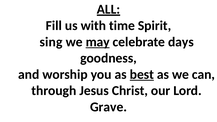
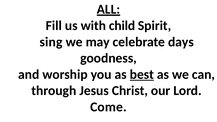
time: time -> child
may underline: present -> none
Grave: Grave -> Come
